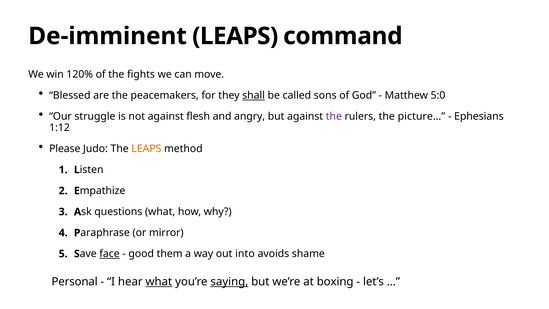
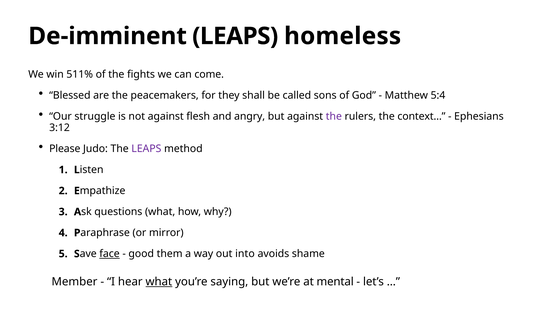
command: command -> homeless
120%: 120% -> 511%
move: move -> come
shall underline: present -> none
5:0: 5:0 -> 5:4
picture…: picture… -> context…
1:12: 1:12 -> 3:12
LEAPS at (146, 149) colour: orange -> purple
Personal: Personal -> Member
saying underline: present -> none
boxing: boxing -> mental
